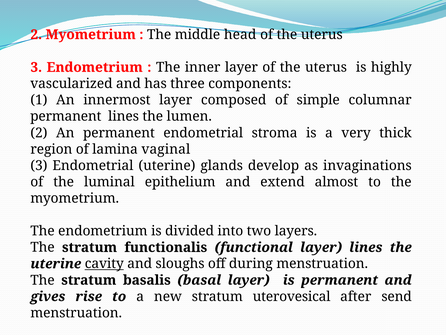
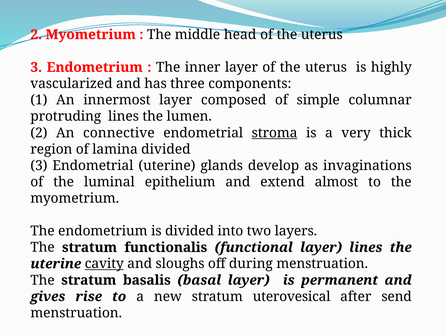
permanent at (66, 116): permanent -> protruding
An permanent: permanent -> connective
stroma underline: none -> present
lamina vaginal: vaginal -> divided
